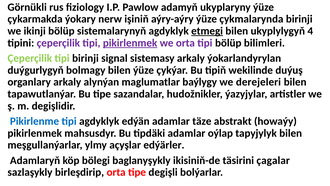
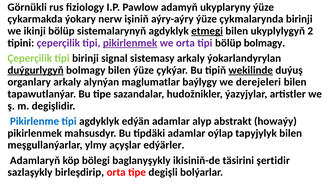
4: 4 -> 2
bölüp bilimleri: bilimleri -> bolmagy
duýgurlygyň underline: none -> present
wekilinde underline: none -> present
täze: täze -> alyp
çagalar: çagalar -> şertidir
